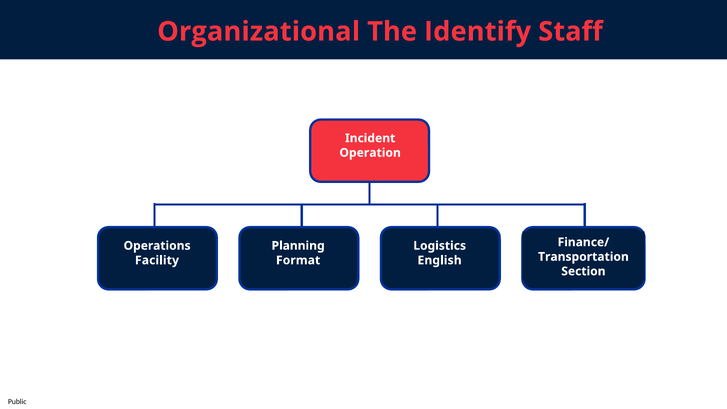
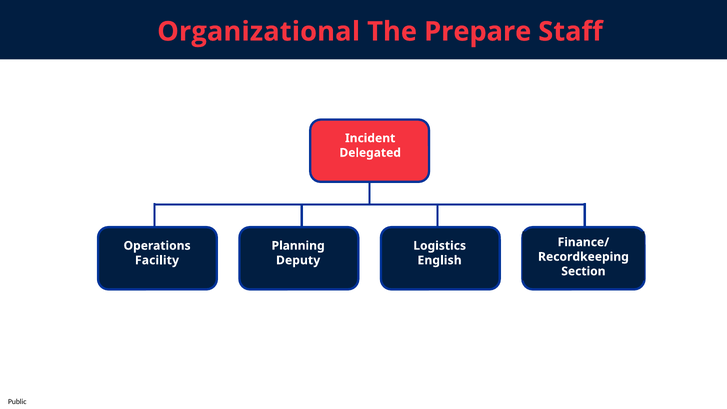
Identify: Identify -> Prepare
Operation: Operation -> Delegated
Transportation: Transportation -> Recordkeeping
Format: Format -> Deputy
